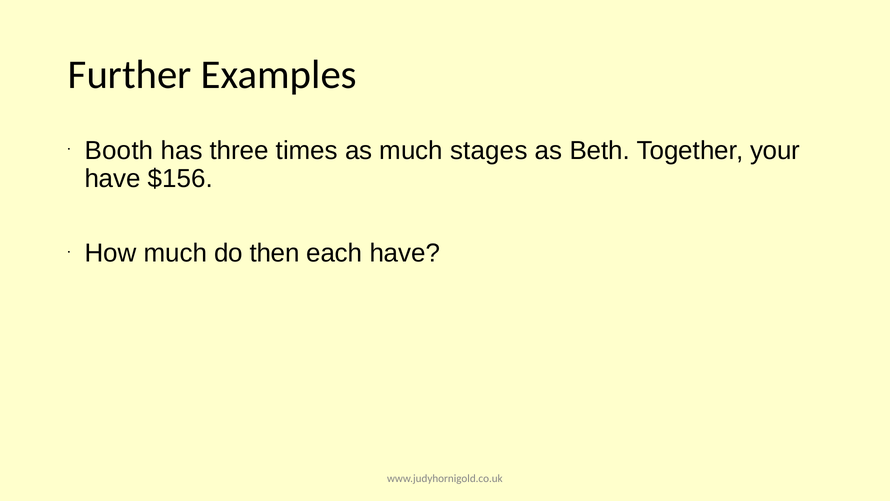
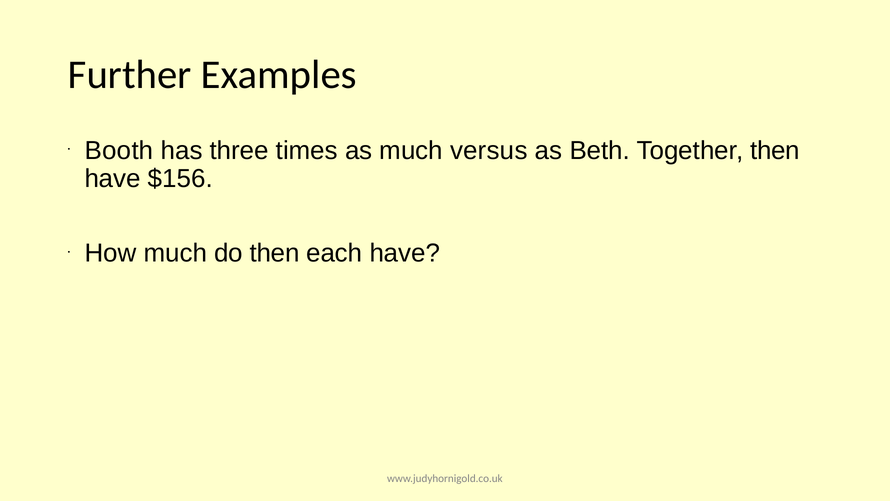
stages: stages -> versus
Together your: your -> then
